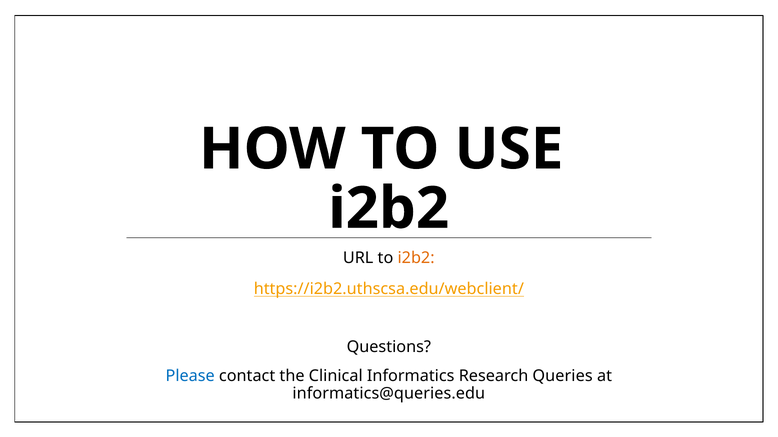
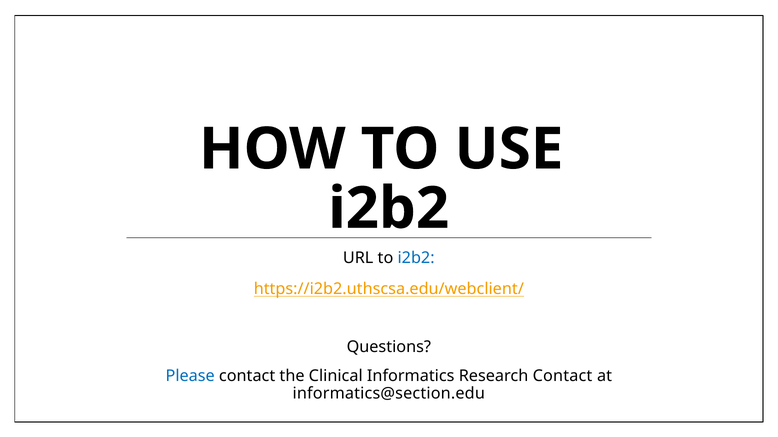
i2b2 at (416, 259) colour: orange -> blue
Research Queries: Queries -> Contact
informatics@queries.edu: informatics@queries.edu -> informatics@section.edu
